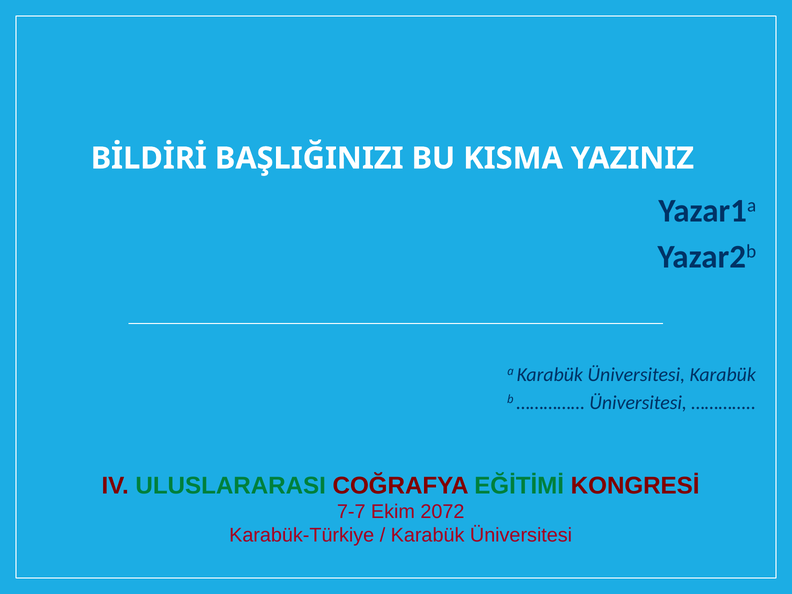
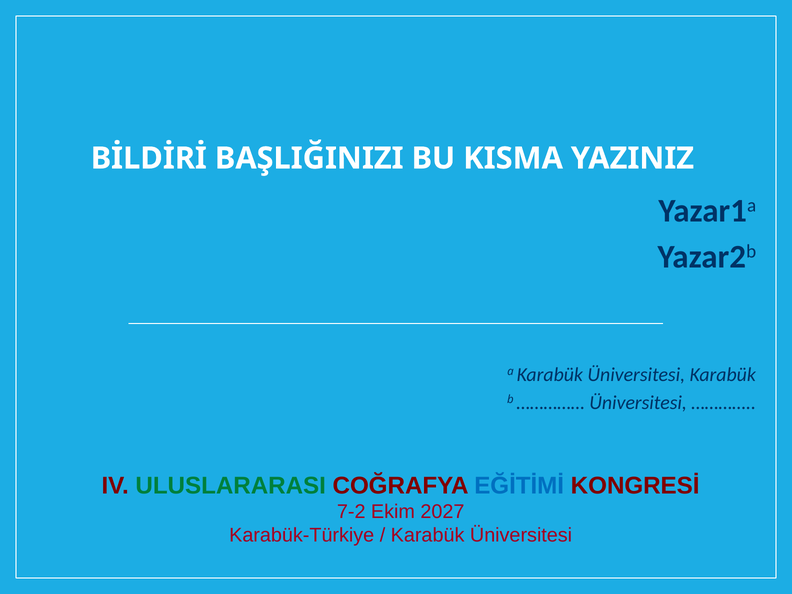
EĞİTİMİ colour: green -> blue
7-7: 7-7 -> 7-2
2072: 2072 -> 2027
